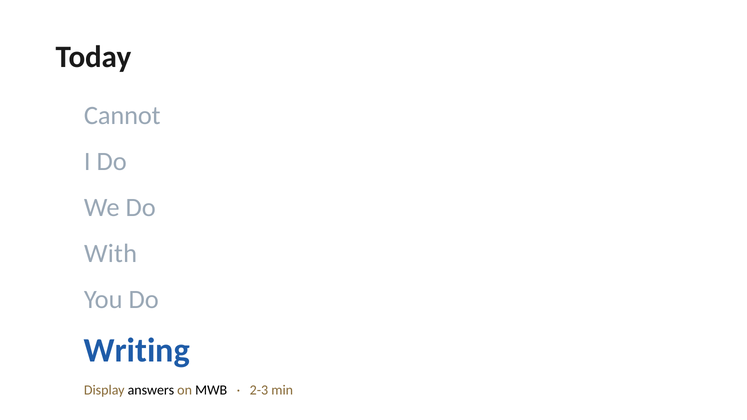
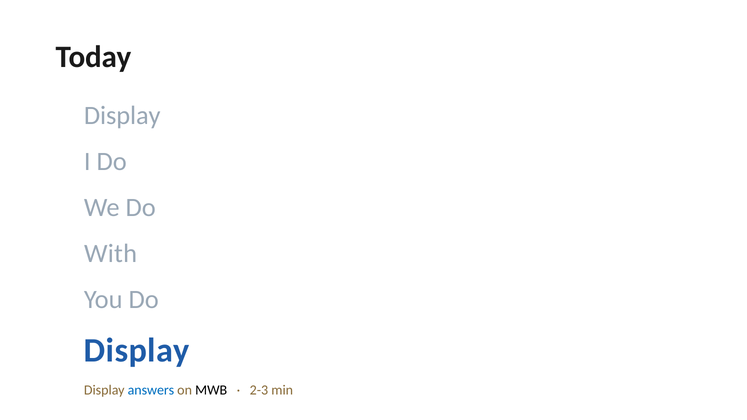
Cannot at (122, 116): Cannot -> Display
Writing at (137, 351): Writing -> Display
answers colour: black -> blue
